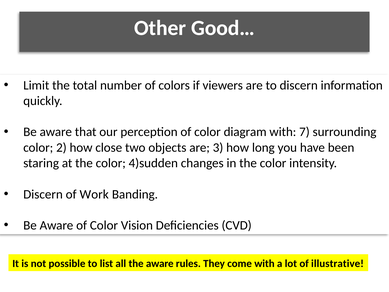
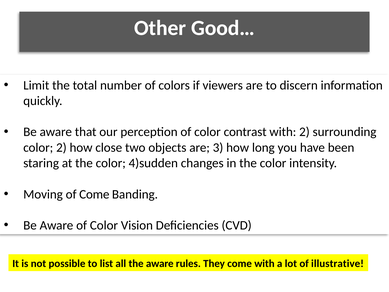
diagram: diagram -> contrast
with 7: 7 -> 2
Discern at (43, 194): Discern -> Moving
of Work: Work -> Come
